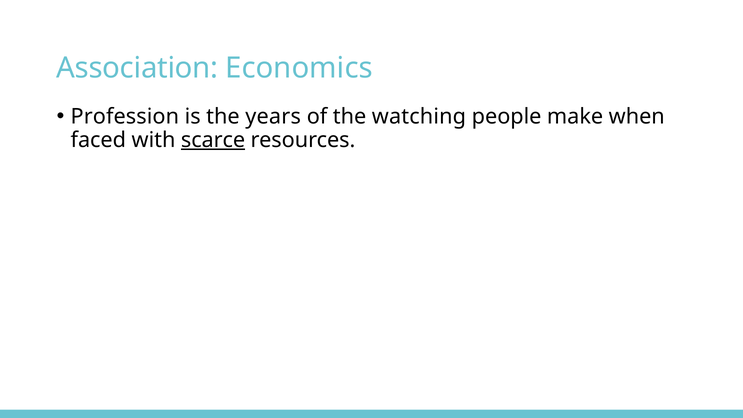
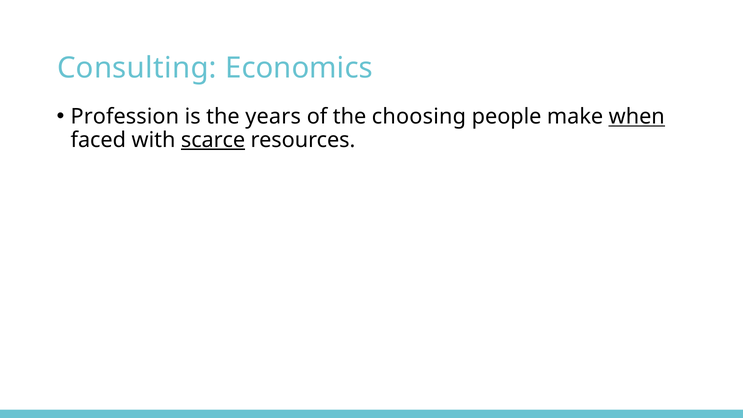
Association: Association -> Consulting
watching: watching -> choosing
when underline: none -> present
